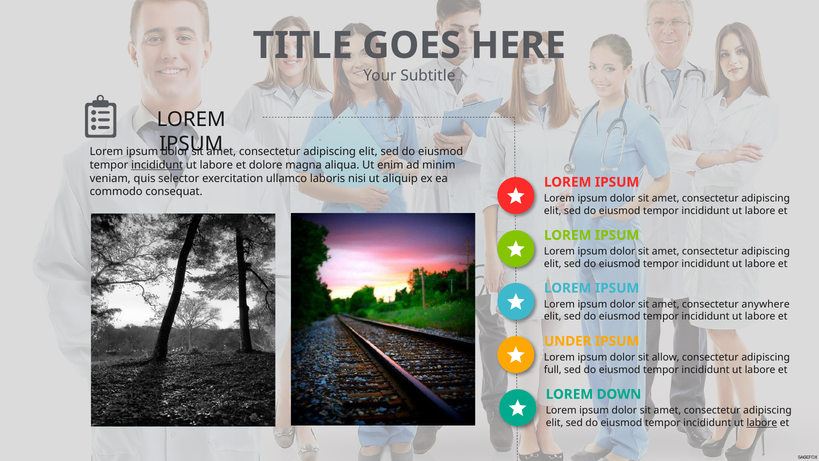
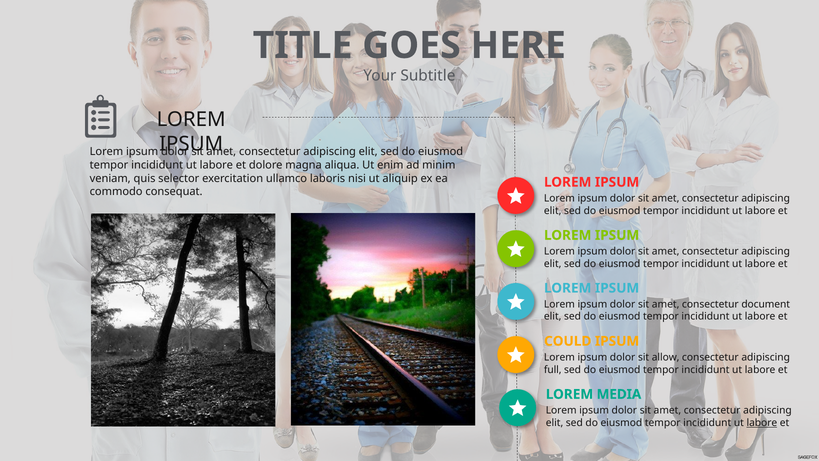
incididunt at (157, 165) underline: present -> none
anywhere: anywhere -> document
UNDER: UNDER -> COULD
DOWN: DOWN -> MEDIA
